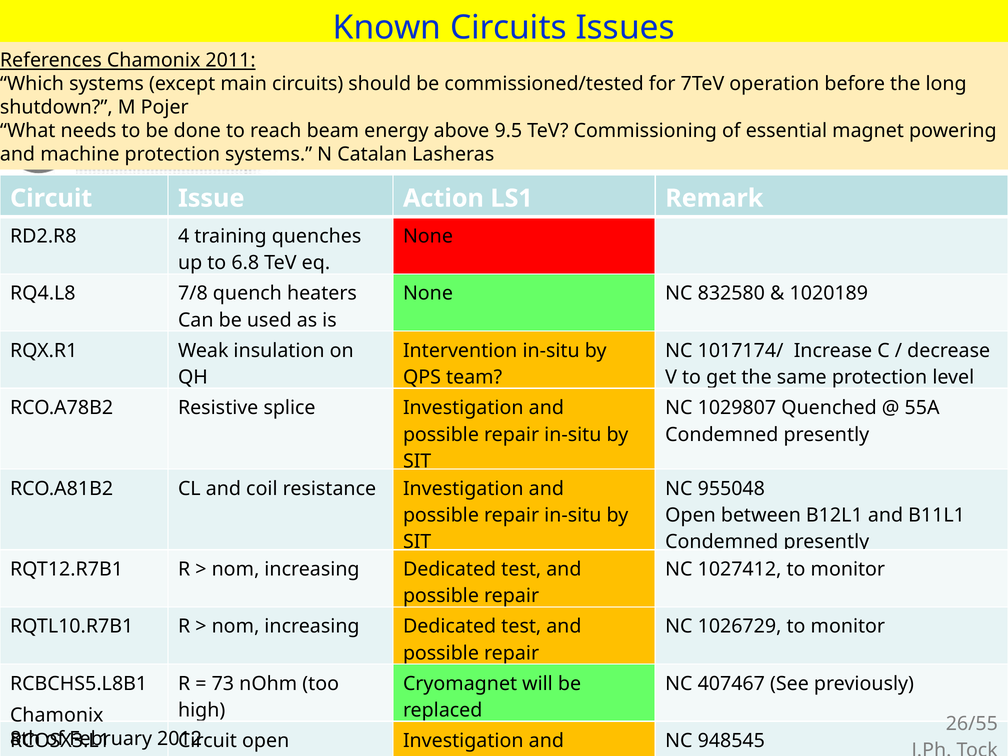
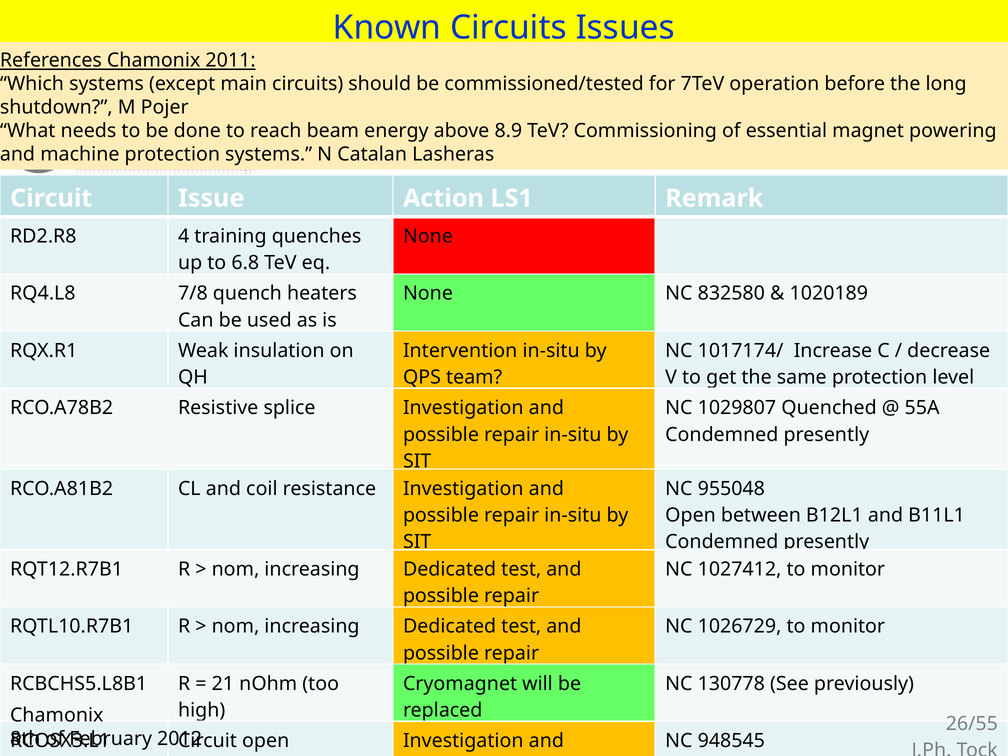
9.5: 9.5 -> 8.9
73: 73 -> 21
407467: 407467 -> 130778
